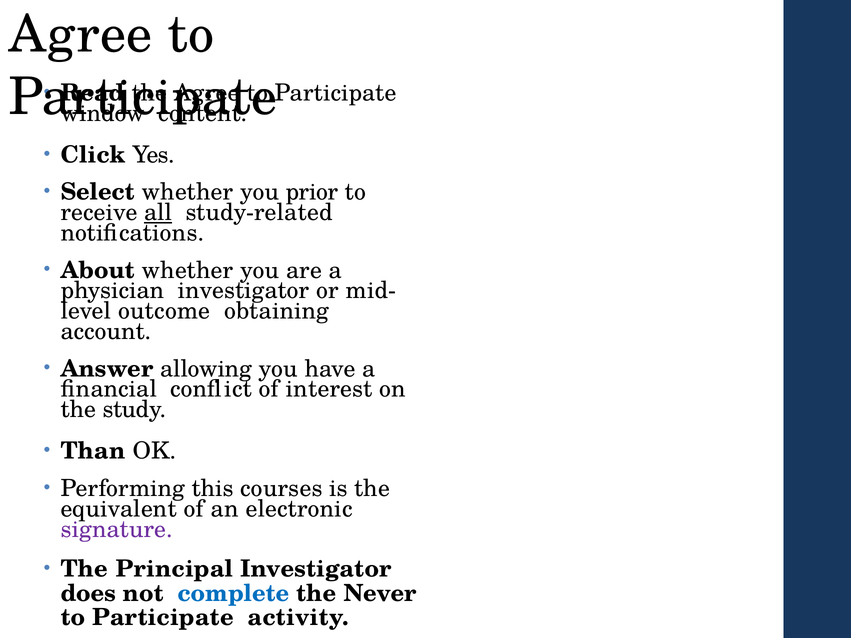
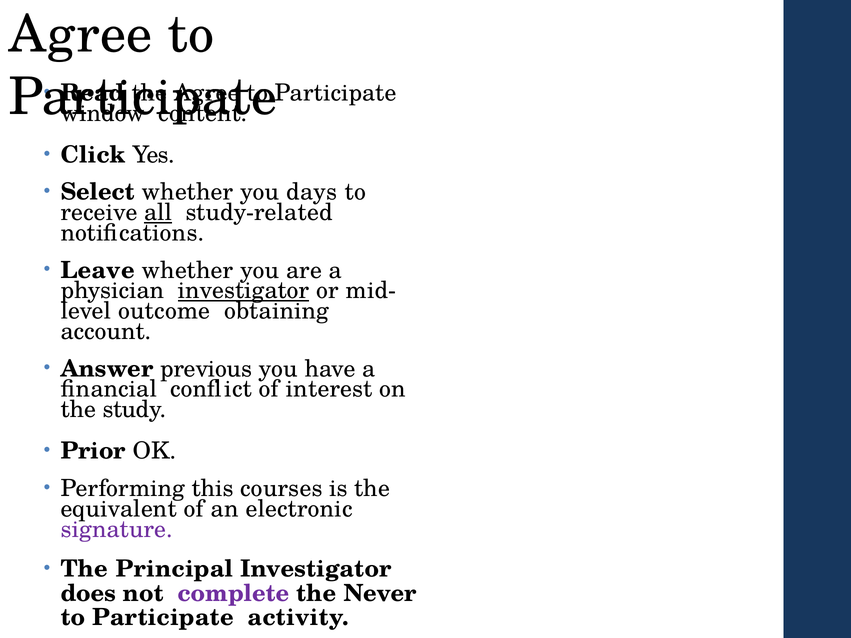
prior: prior -> days
About: About -> Leave
investigator at (244, 291) underline: none -> present
allowing: allowing -> previous
Than: Than -> Prior
complete colour: blue -> purple
